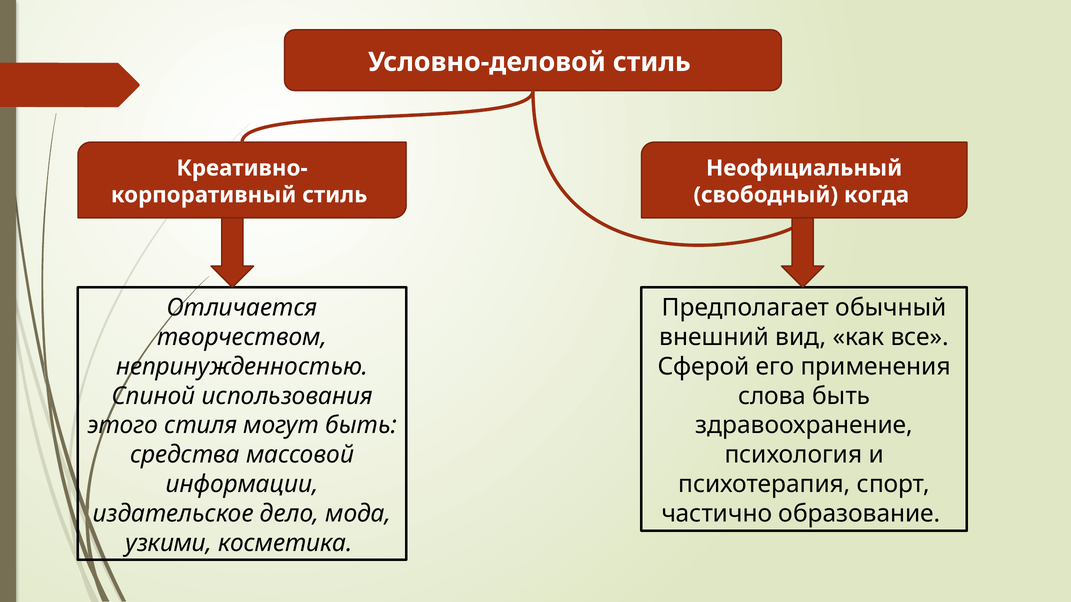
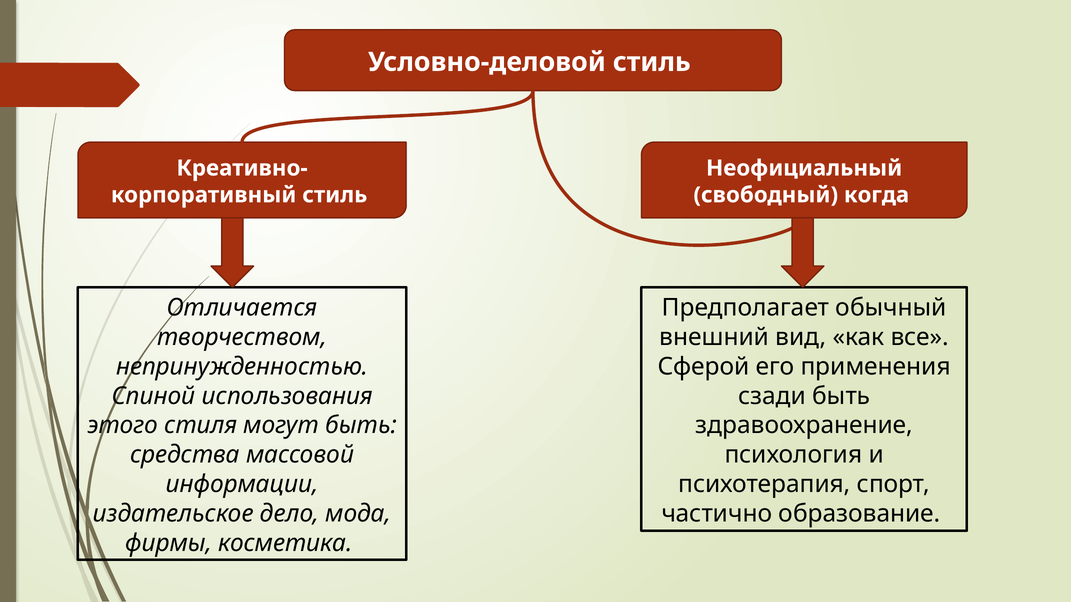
слова: слова -> сзади
узкими: узкими -> фирмы
